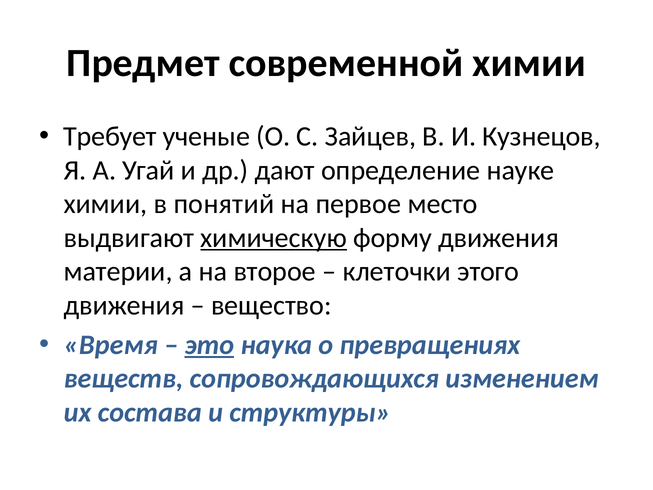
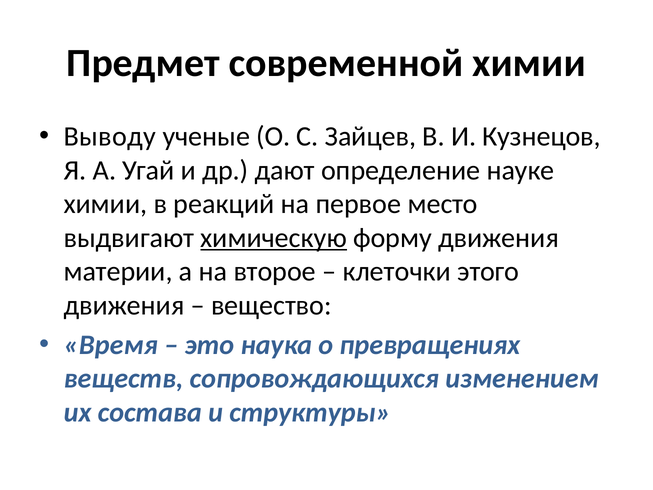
Требует: Требует -> Выводу
понятий: понятий -> реакций
это underline: present -> none
